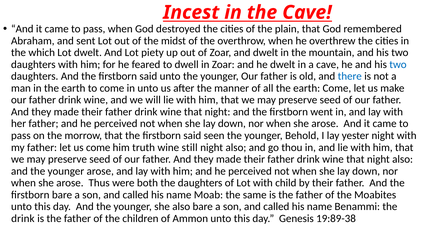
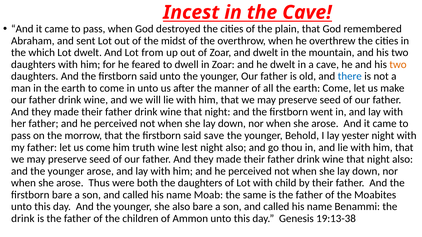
piety: piety -> from
two at (398, 65) colour: blue -> orange
seen: seen -> save
still: still -> lest
19:89-38: 19:89-38 -> 19:13-38
